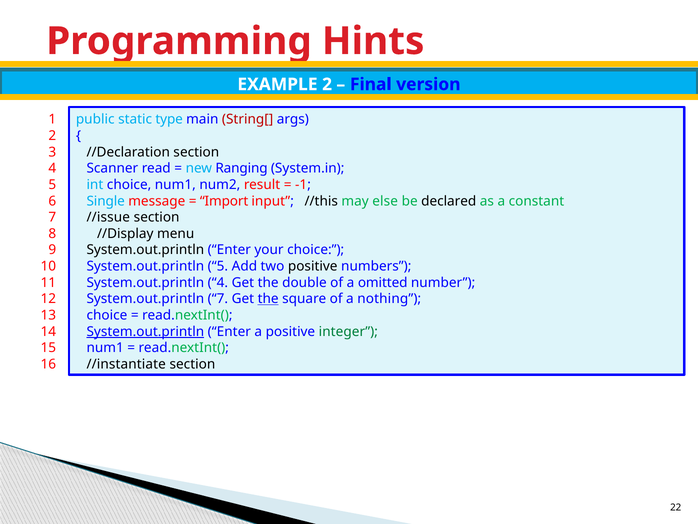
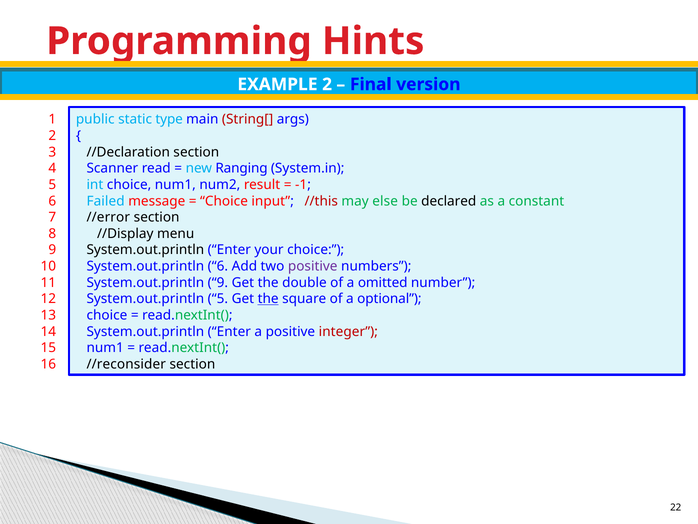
Single: Single -> Failed
Import at (224, 201): Import -> Choice
//this colour: black -> red
//issue: //issue -> //error
System.out.println 5: 5 -> 6
positive at (313, 266) colour: black -> purple
System.out.println 4: 4 -> 9
System.out.println 7: 7 -> 5
nothing: nothing -> optional
System.out.println at (145, 331) underline: present -> none
integer colour: green -> red
//instantiate: //instantiate -> //reconsider
